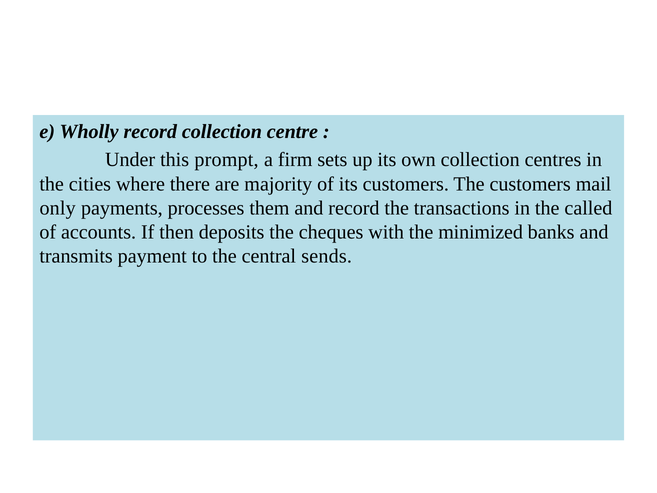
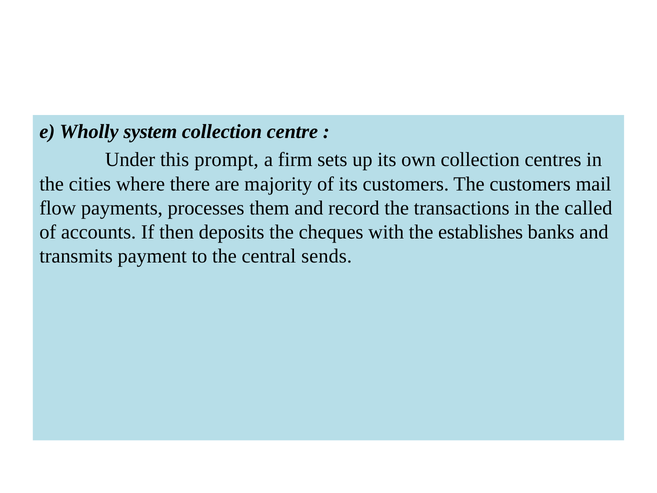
Wholly record: record -> system
only: only -> flow
minimized: minimized -> establishes
